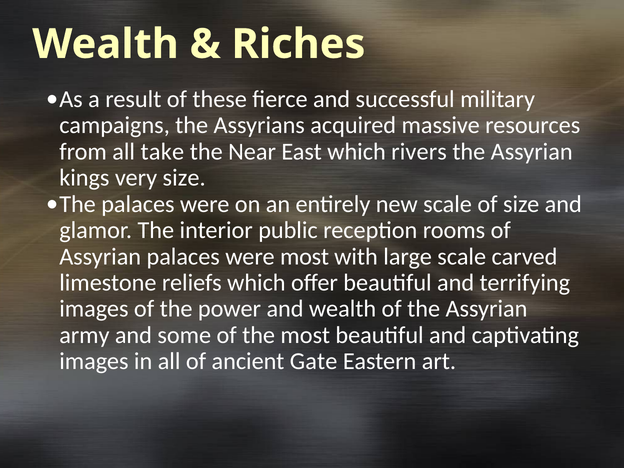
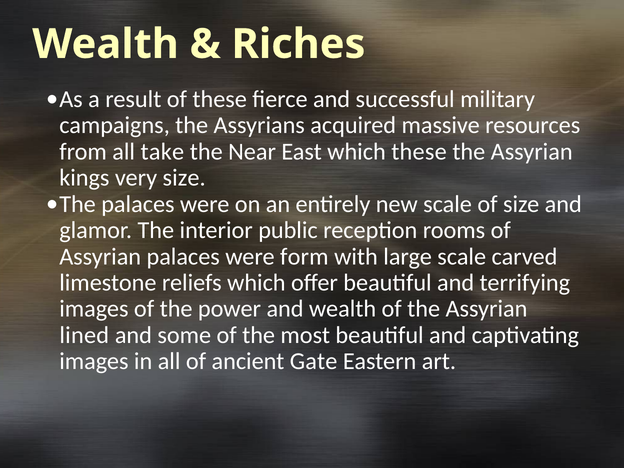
which rivers: rivers -> these
were most: most -> form
army: army -> lined
